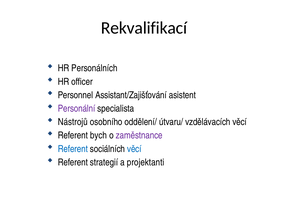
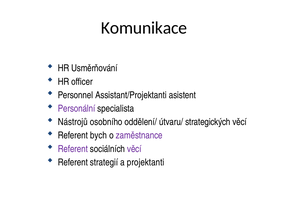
Rekvalifikací: Rekvalifikací -> Komunikace
Personálních: Personálních -> Usměrňování
Assistant/Zajišťování: Assistant/Zajišťování -> Assistant/Projektanti
vzdělávacích: vzdělávacích -> strategických
Referent at (73, 149) colour: blue -> purple
věcí at (134, 149) colour: blue -> purple
